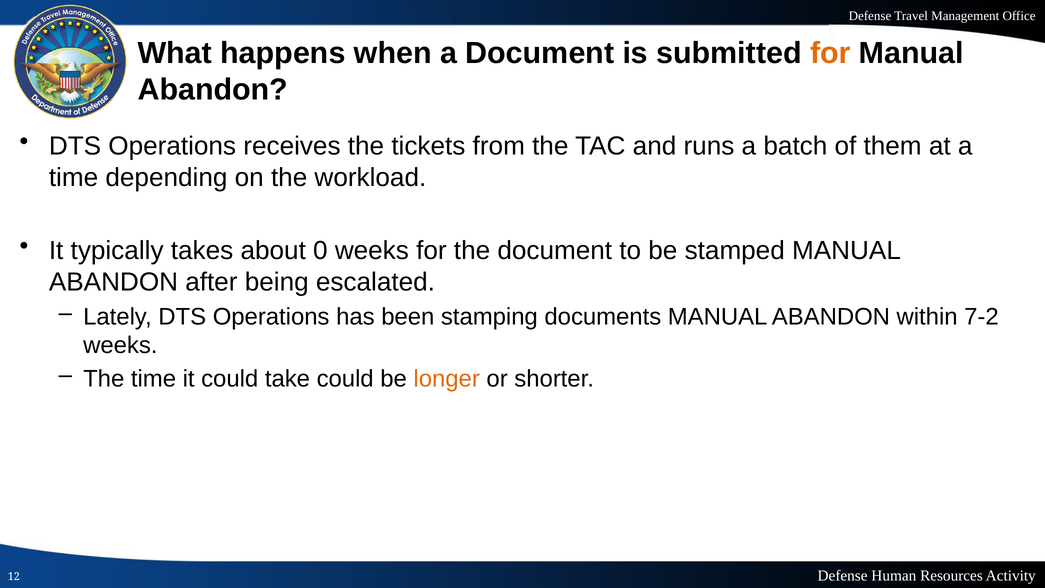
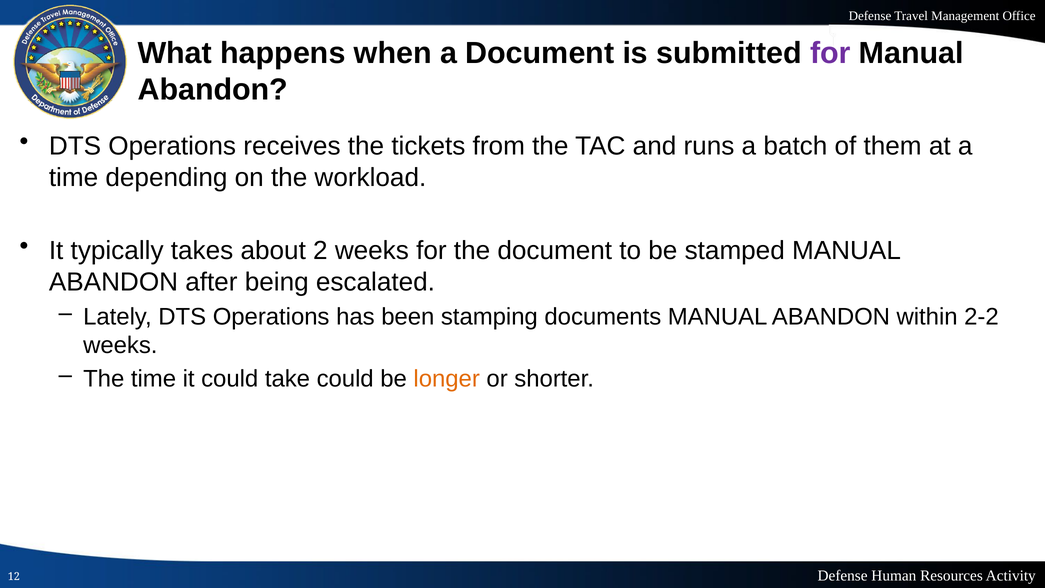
for at (830, 53) colour: orange -> purple
0: 0 -> 2
7-2: 7-2 -> 2-2
